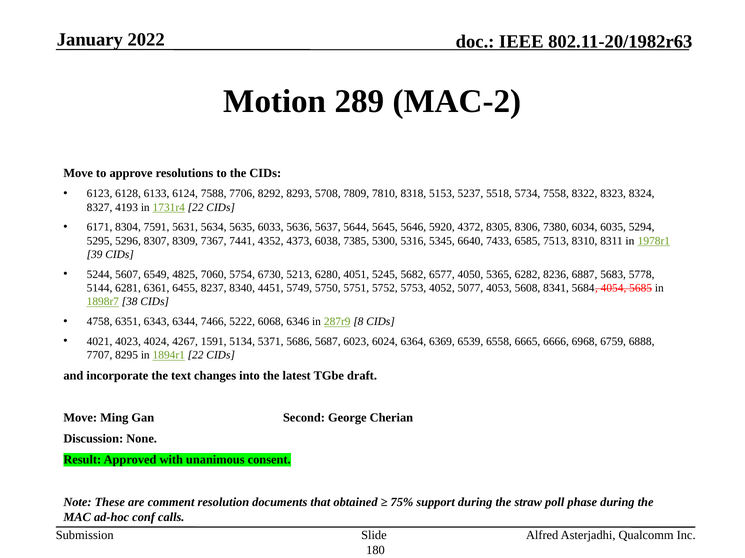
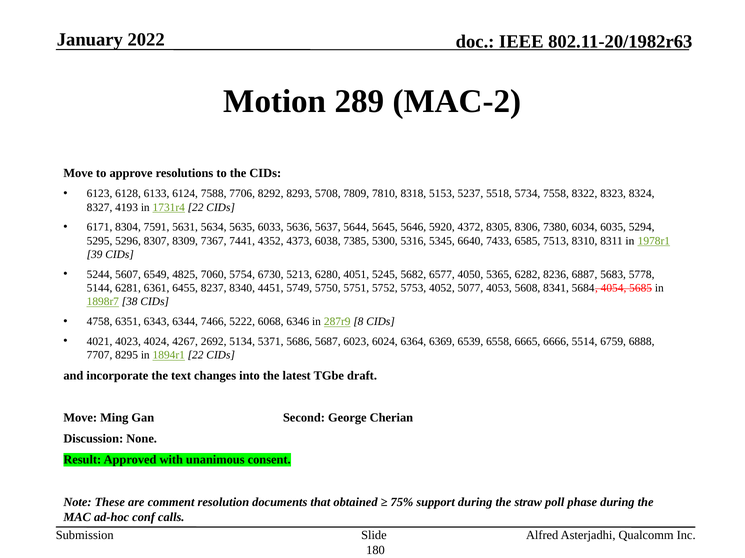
1591: 1591 -> 2692
6968: 6968 -> 5514
